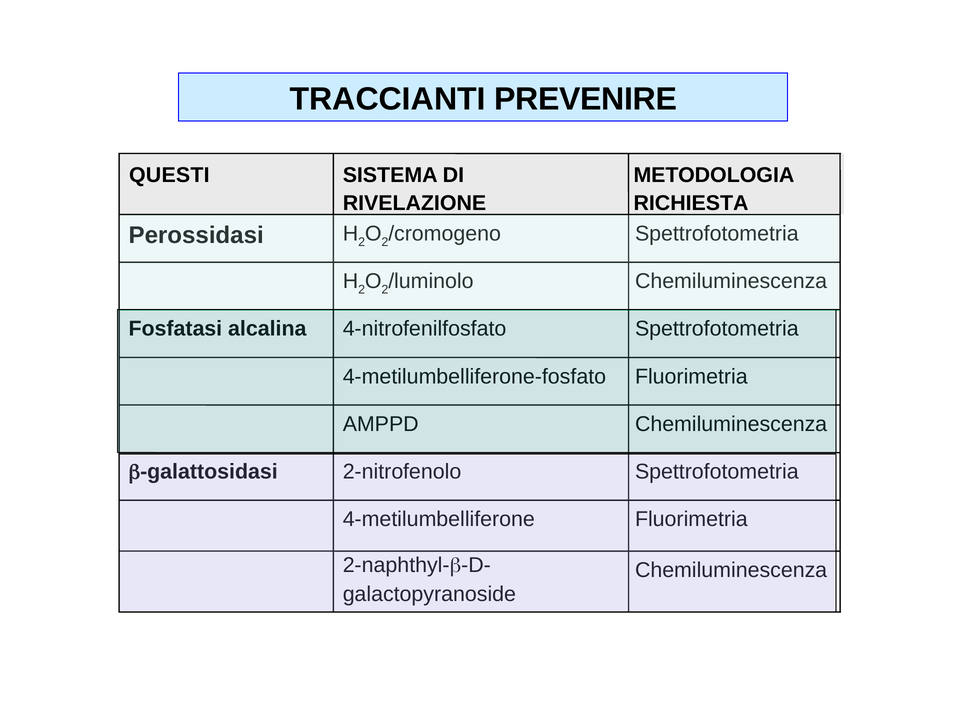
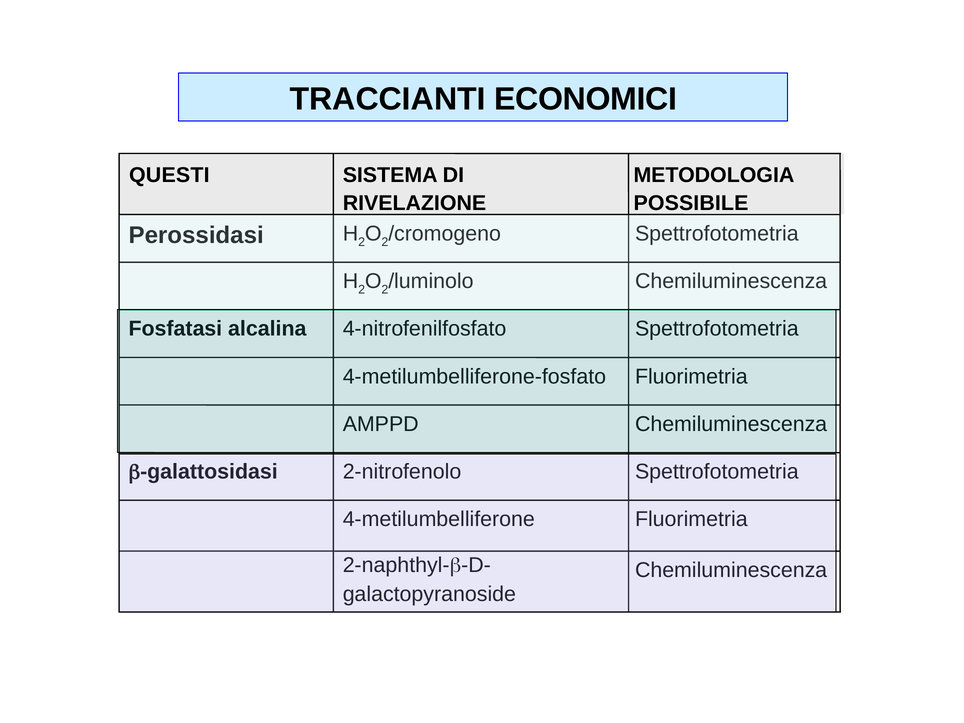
PREVENIRE: PREVENIRE -> ECONOMICI
RICHIESTA: RICHIESTA -> POSSIBILE
